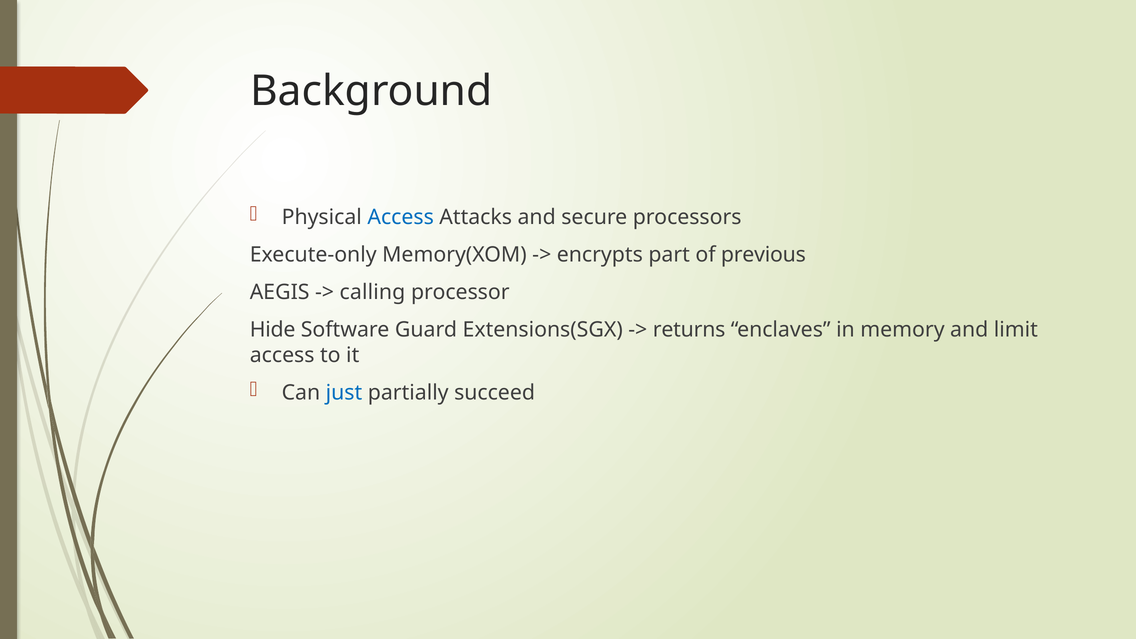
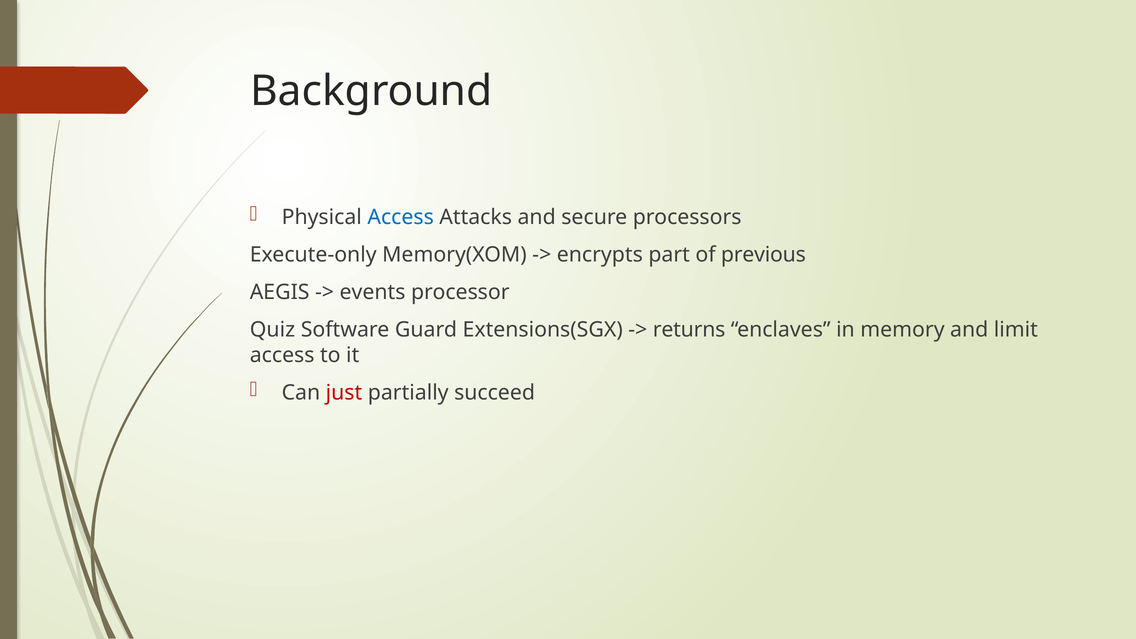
calling: calling -> events
Hide: Hide -> Quiz
just colour: blue -> red
